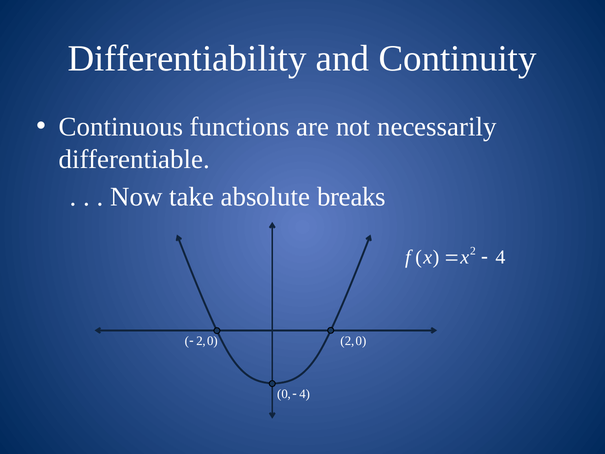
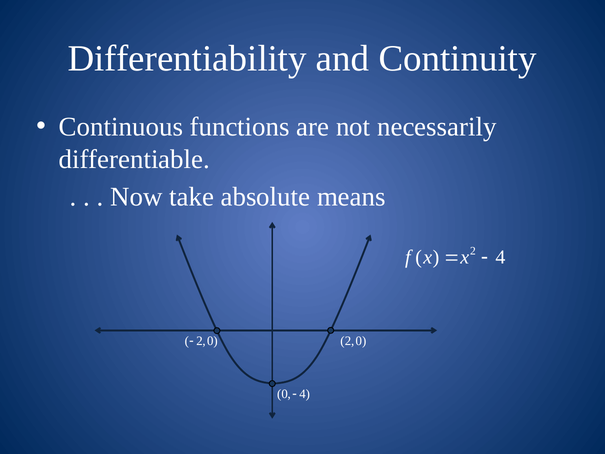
breaks: breaks -> means
